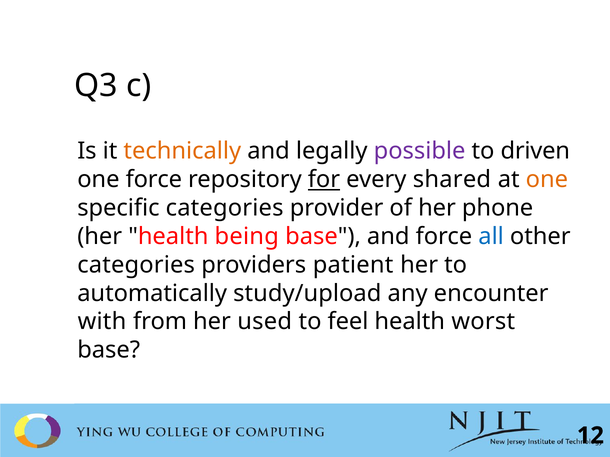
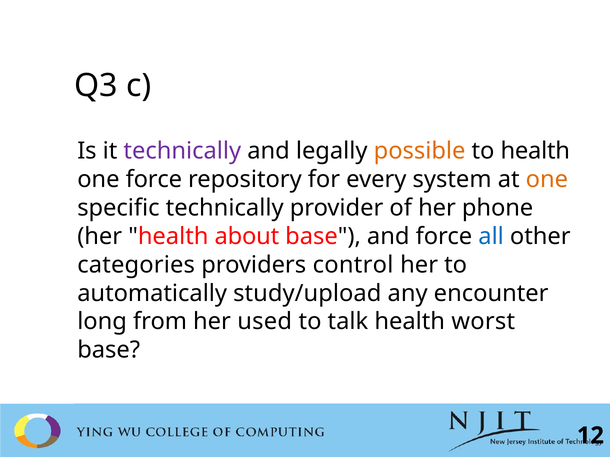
technically at (182, 151) colour: orange -> purple
possible colour: purple -> orange
to driven: driven -> health
for underline: present -> none
shared: shared -> system
specific categories: categories -> technically
being: being -> about
patient: patient -> control
with: with -> long
feel: feel -> talk
